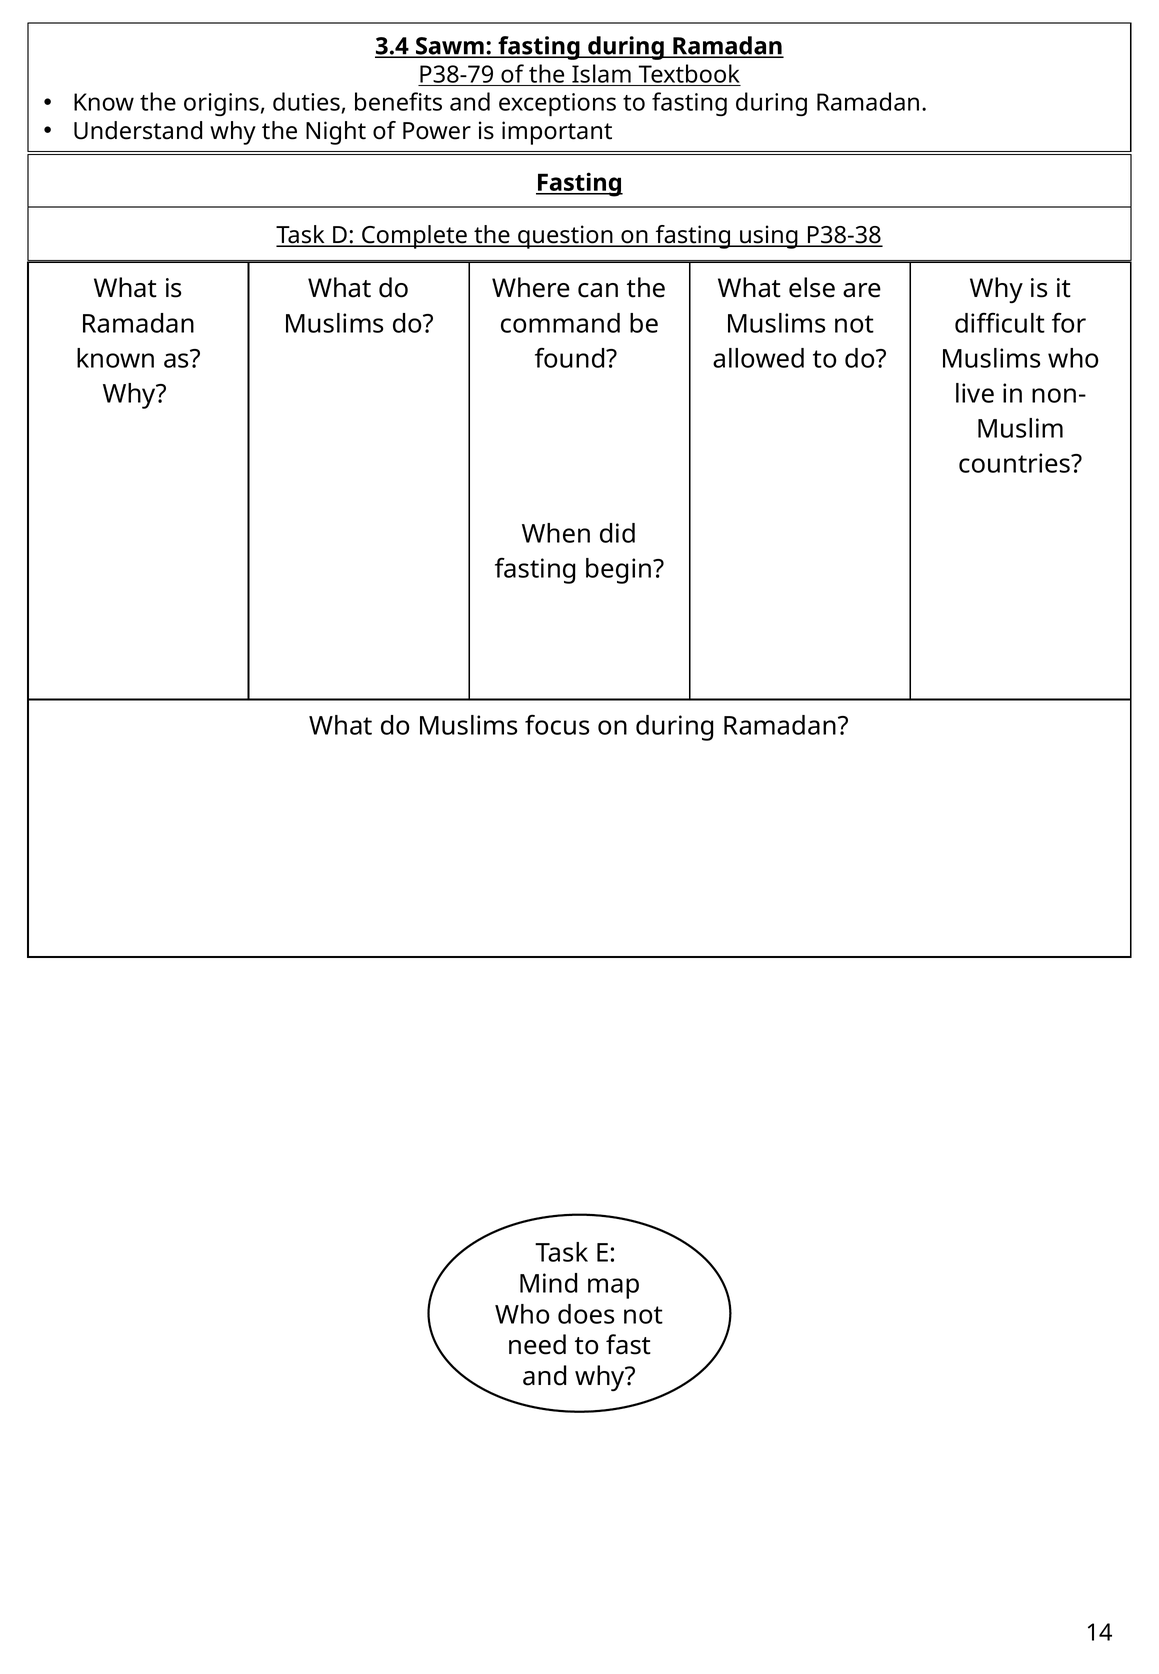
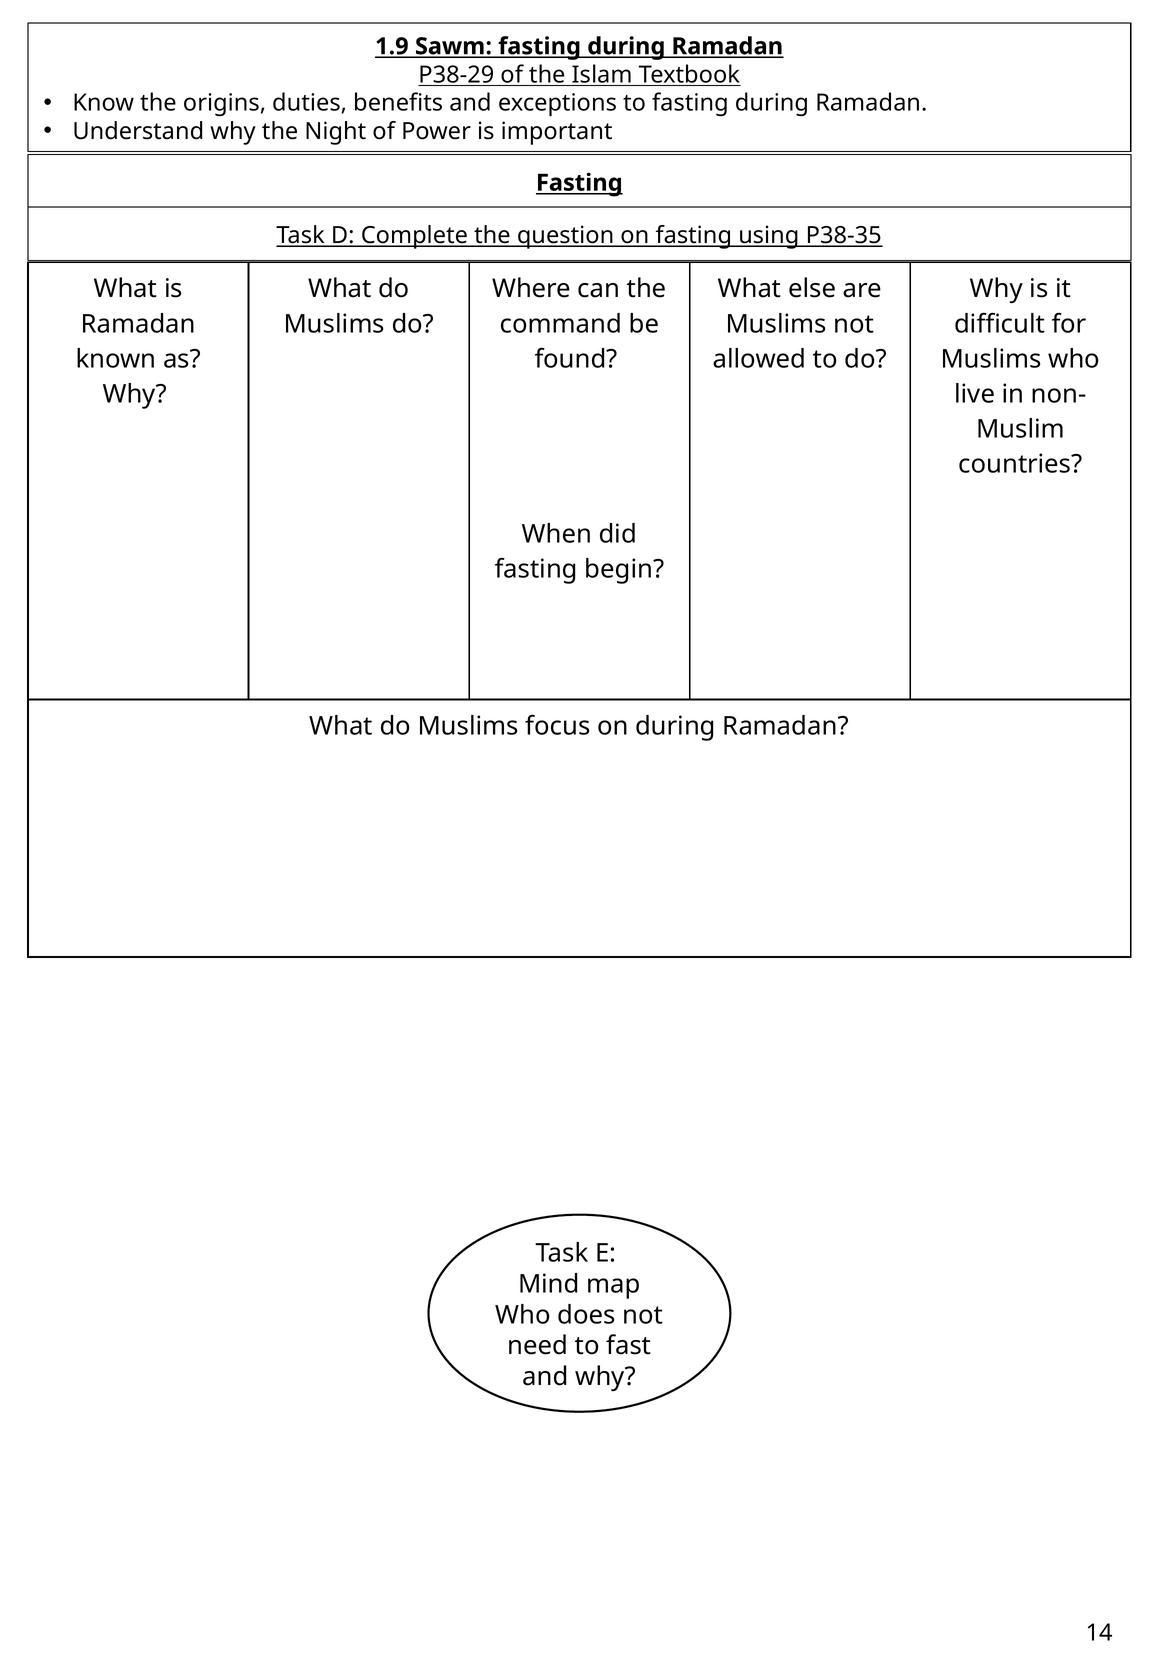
3.4: 3.4 -> 1.9
P38-79: P38-79 -> P38-29
P38-38: P38-38 -> P38-35
